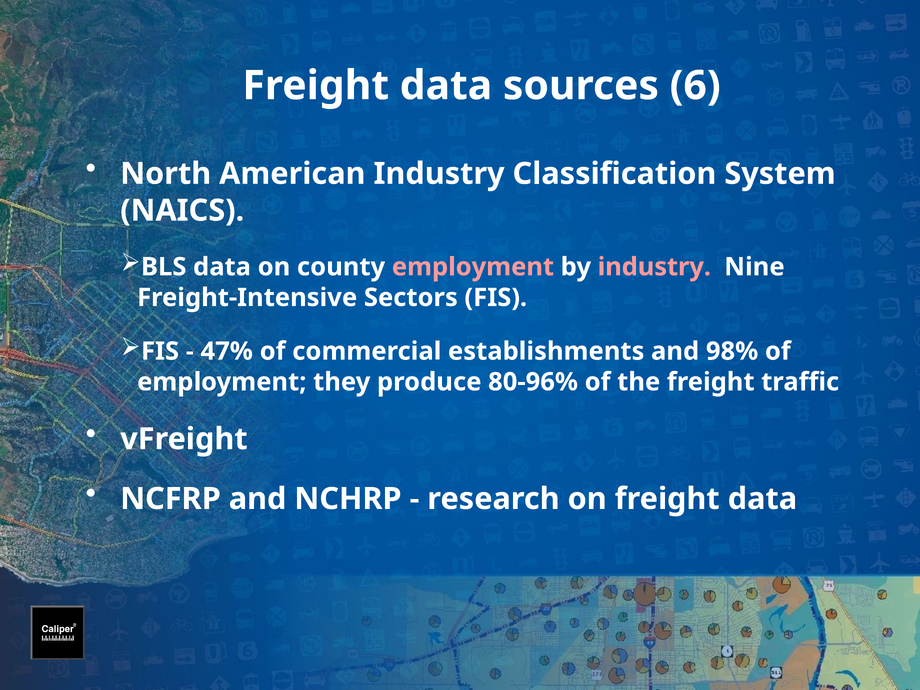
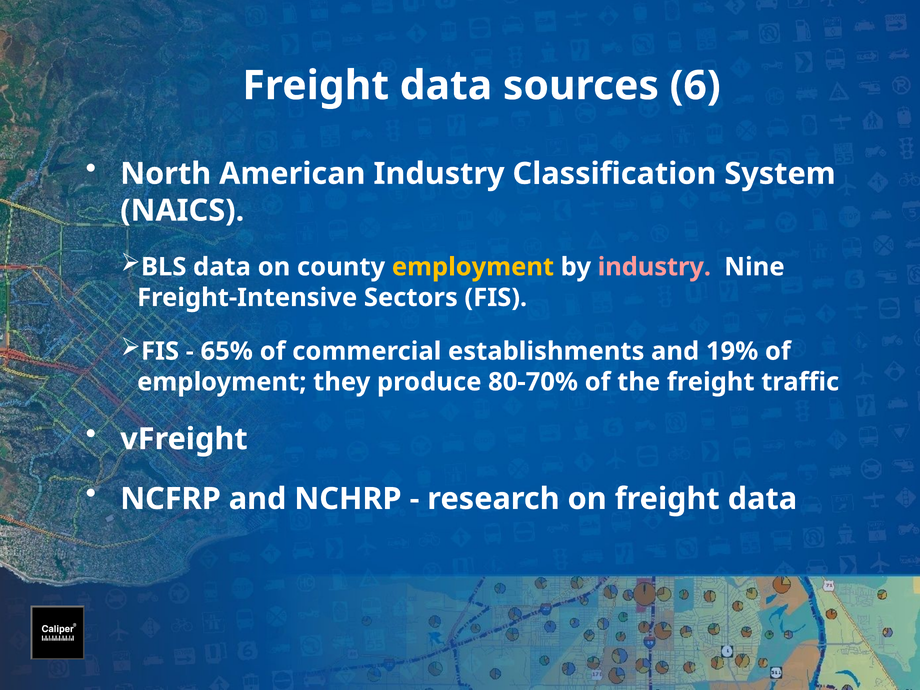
employment at (473, 267) colour: pink -> yellow
47%: 47% -> 65%
98%: 98% -> 19%
80-96%: 80-96% -> 80-70%
